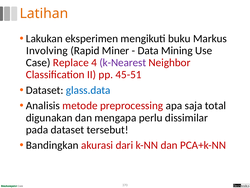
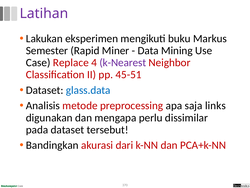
Latihan colour: orange -> purple
Involving: Involving -> Semester
total: total -> links
